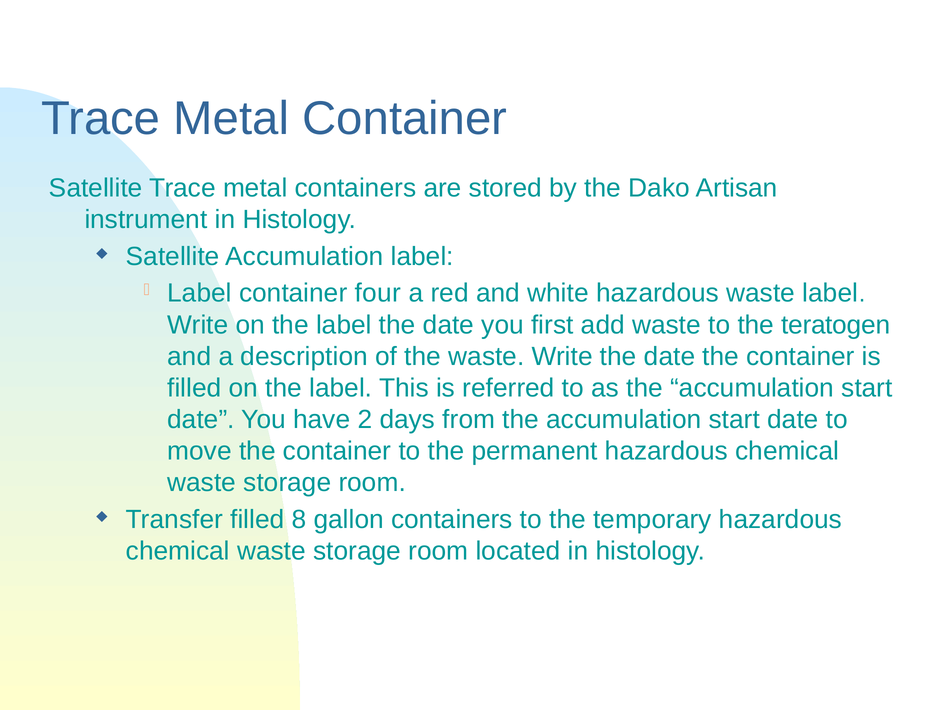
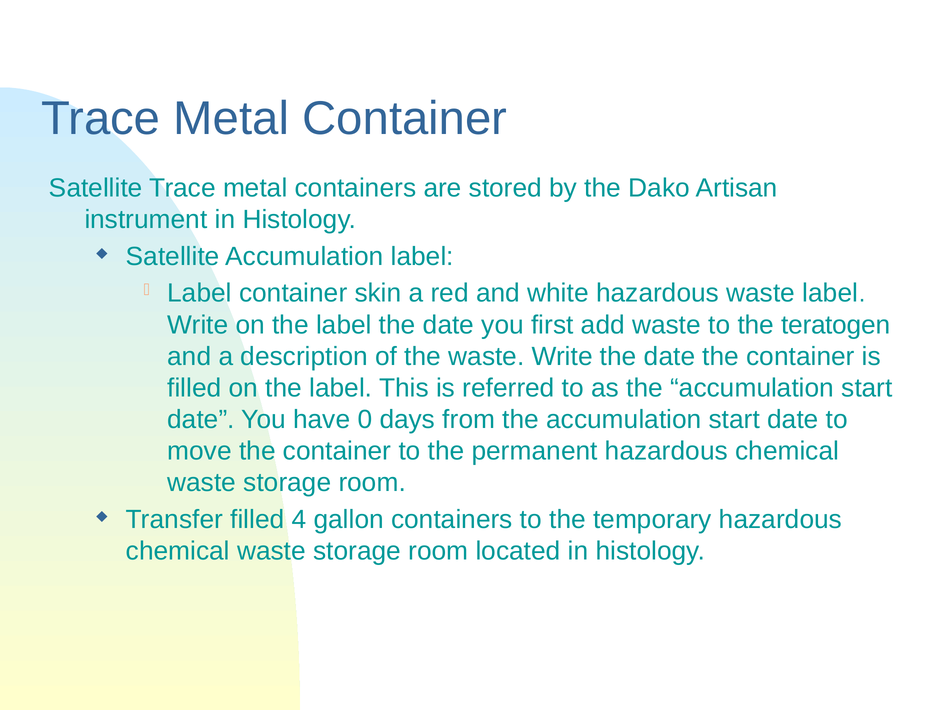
four: four -> skin
2: 2 -> 0
8: 8 -> 4
